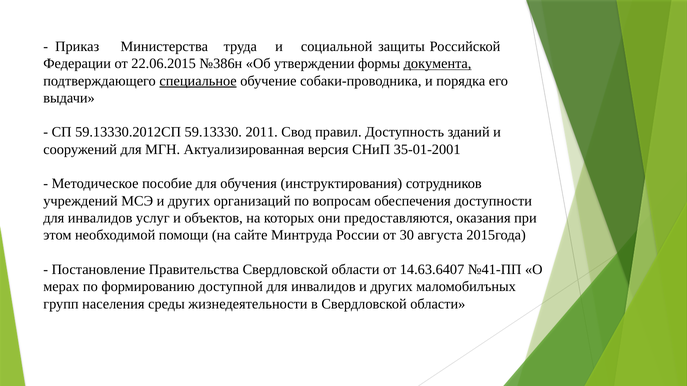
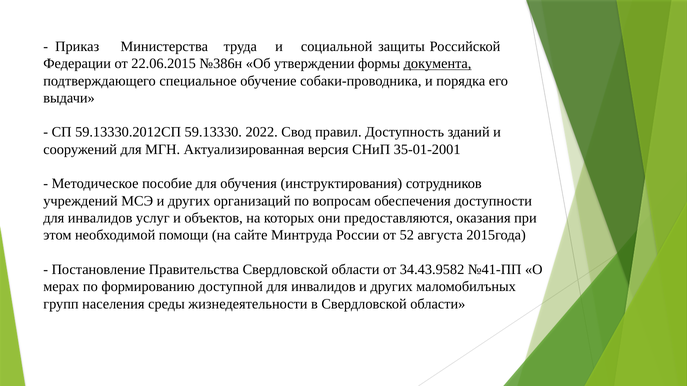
специальное underline: present -> none
2011: 2011 -> 2022
30: 30 -> 52
14.63.6407: 14.63.6407 -> 34.43.9582
